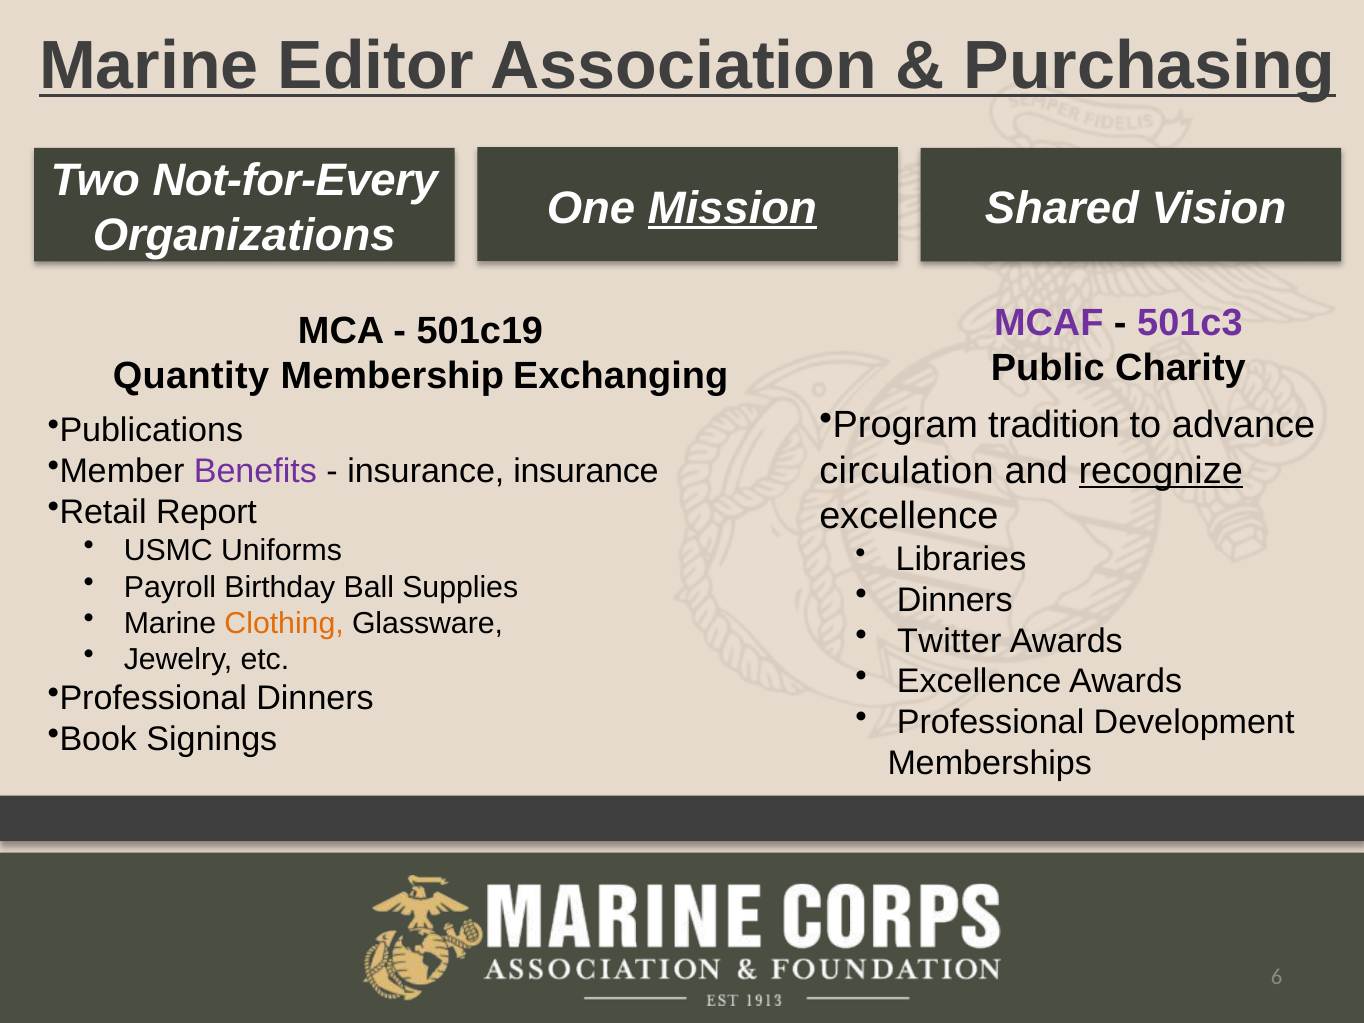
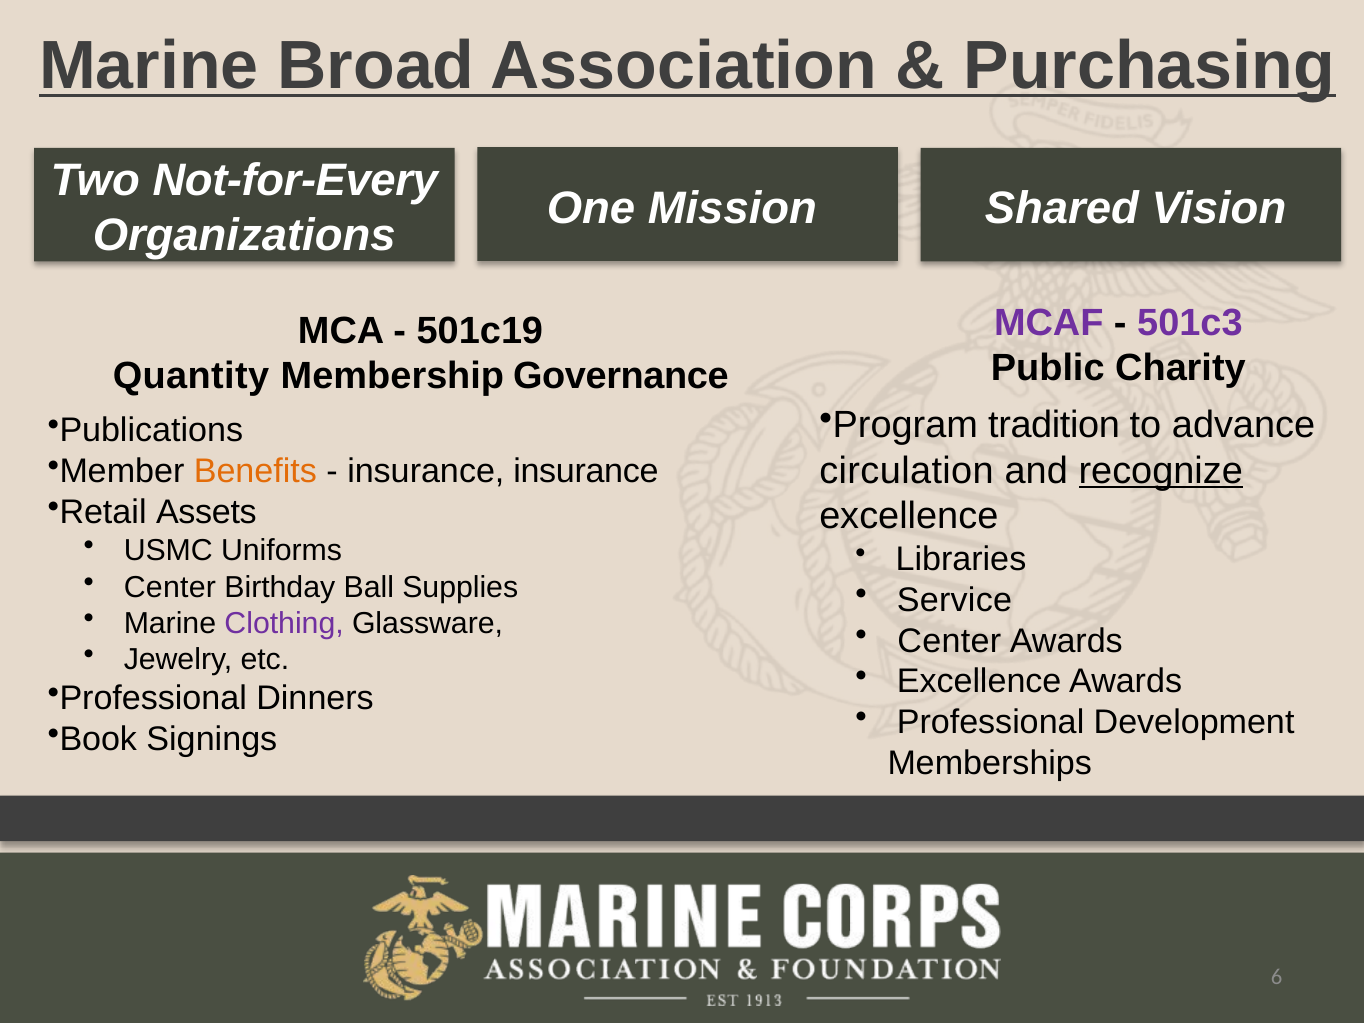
Editor: Editor -> Broad
Mission underline: present -> none
Exchanging: Exchanging -> Governance
Benefits colour: purple -> orange
Report: Report -> Assets
Payroll at (170, 587): Payroll -> Center
Dinners at (955, 600): Dinners -> Service
Clothing colour: orange -> purple
Twitter at (949, 641): Twitter -> Center
